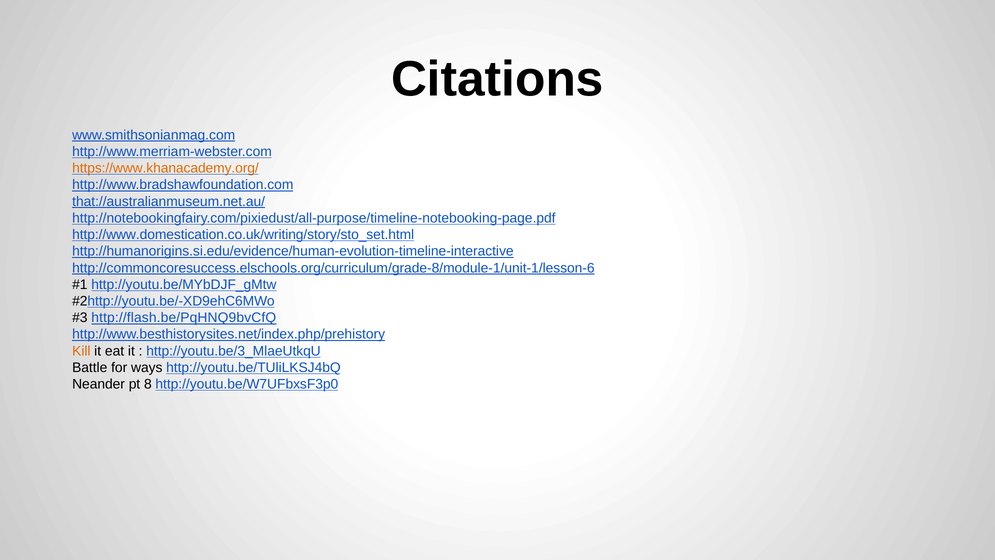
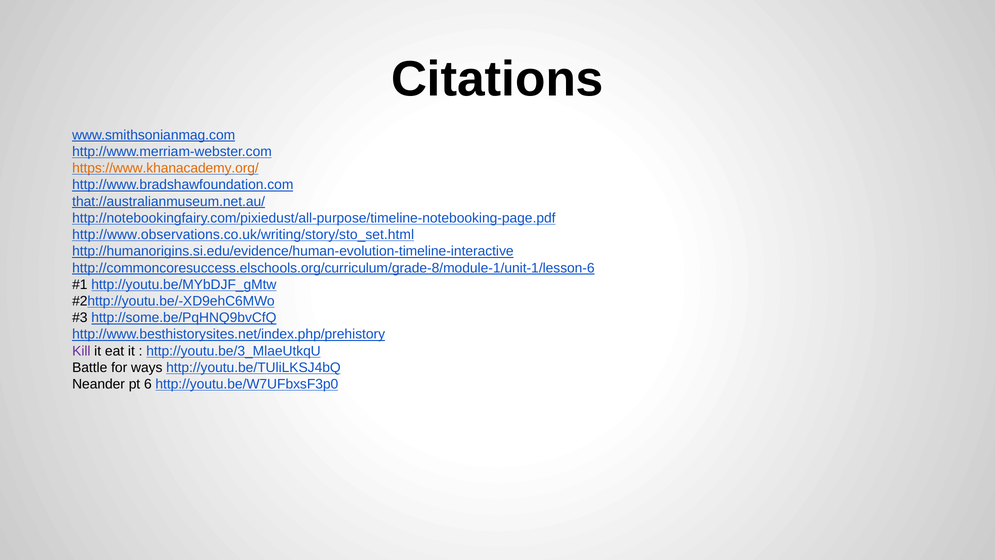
http://www.domestication.co.uk/writing/story/sto_set.html: http://www.domestication.co.uk/writing/story/sto_set.html -> http://www.observations.co.uk/writing/story/sto_set.html
http://flash.be/PqHNQ9bvCfQ: http://flash.be/PqHNQ9bvCfQ -> http://some.be/PqHNQ9bvCfQ
Kill colour: orange -> purple
8: 8 -> 6
